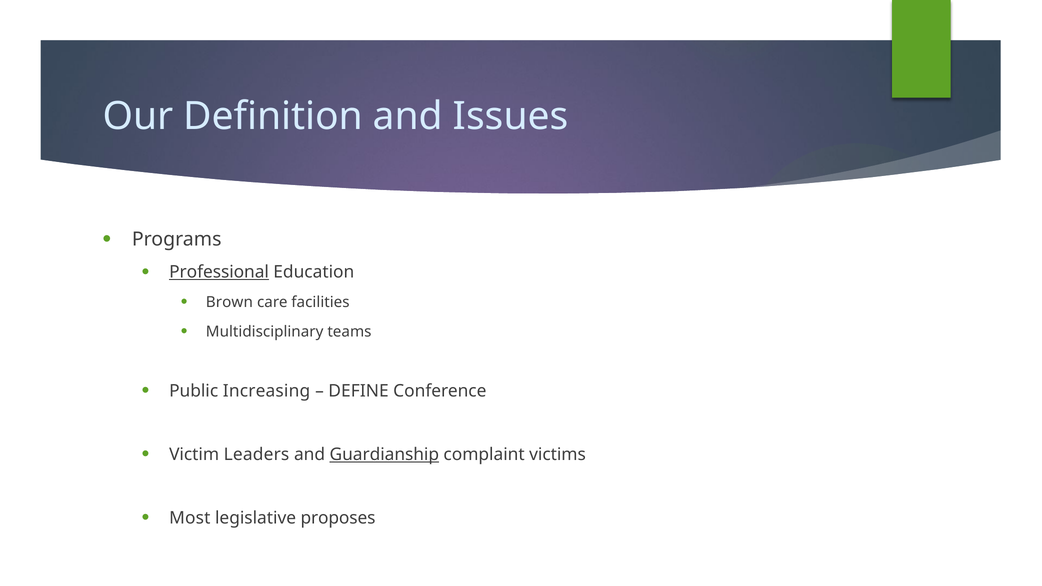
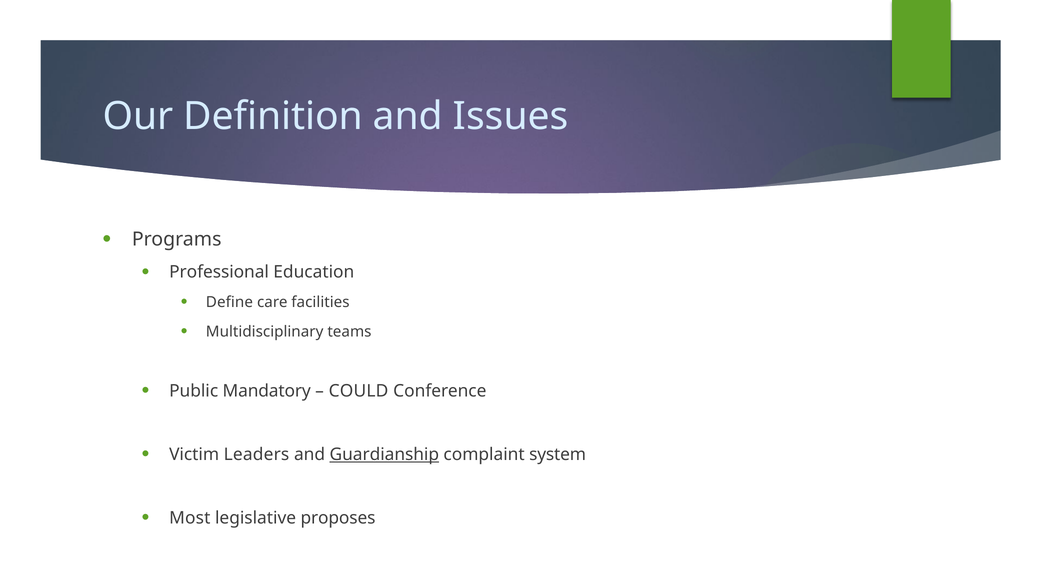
Professional underline: present -> none
Brown: Brown -> Define
Increasing: Increasing -> Mandatory
DEFINE: DEFINE -> COULD
victims: victims -> system
